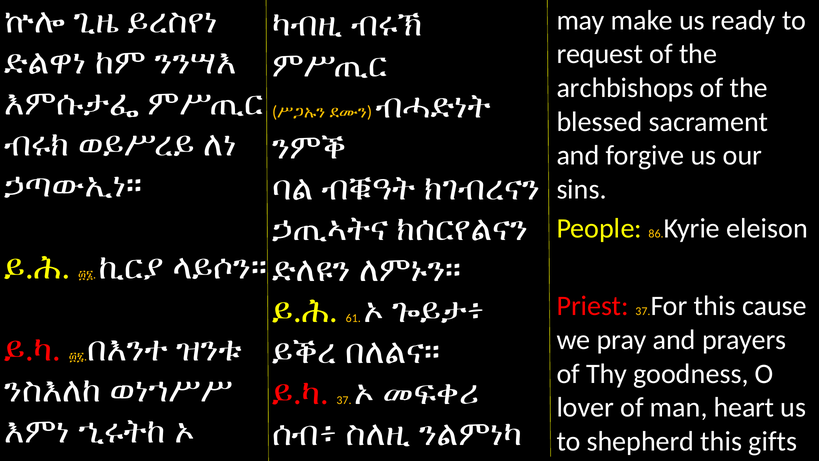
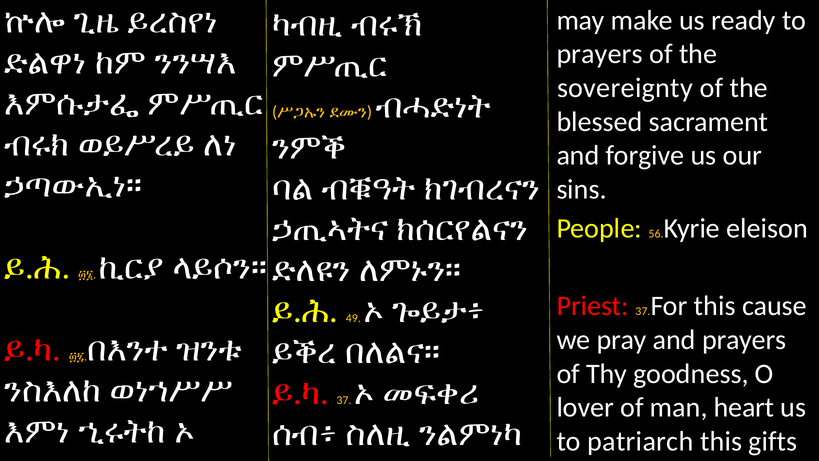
request at (600, 54): request -> prayers
archbishops: archbishops -> sovereignty
86: 86 -> 56
61: 61 -> 49
shepherd: shepherd -> patriarch
